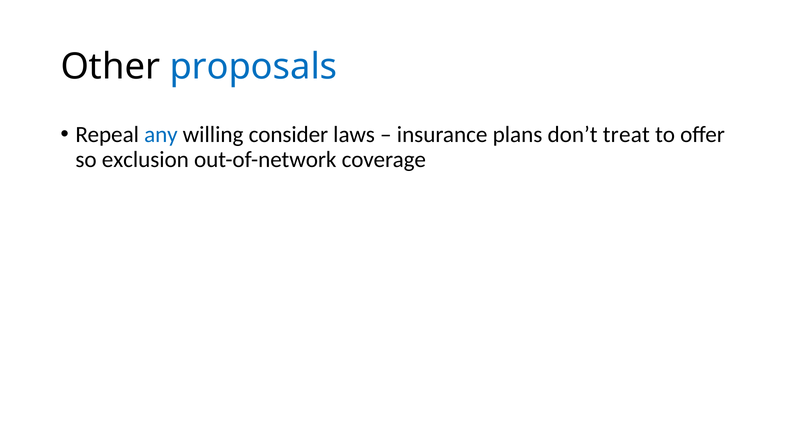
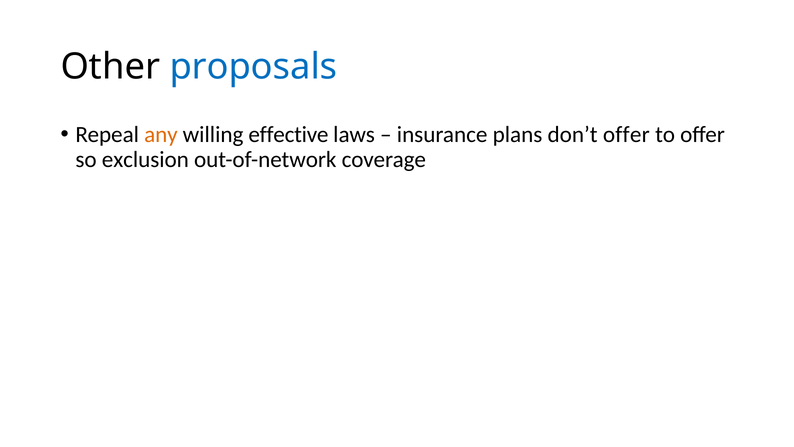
any colour: blue -> orange
consider: consider -> effective
don’t treat: treat -> offer
